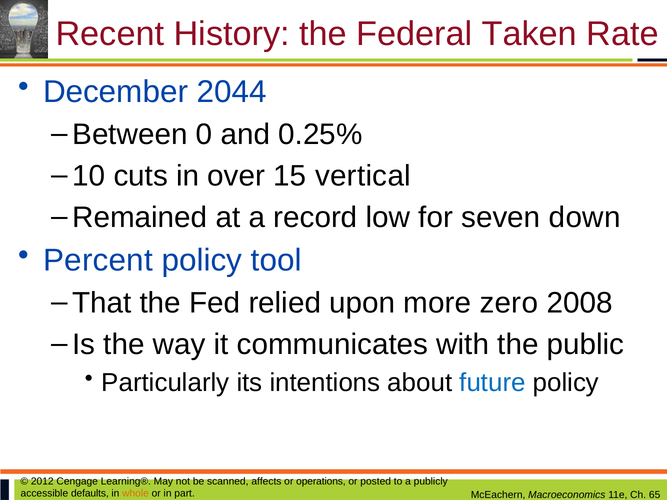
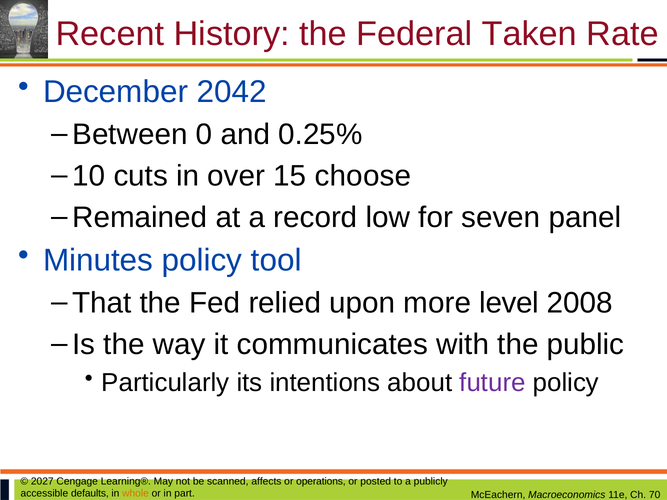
2044: 2044 -> 2042
vertical: vertical -> choose
down: down -> panel
Percent: Percent -> Minutes
zero: zero -> level
future colour: blue -> purple
2012: 2012 -> 2027
65: 65 -> 70
